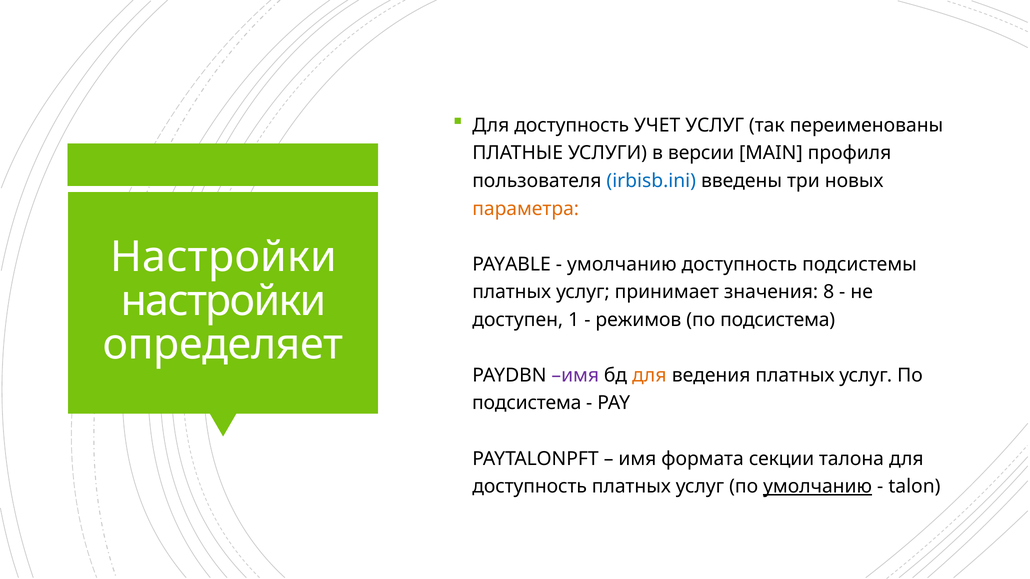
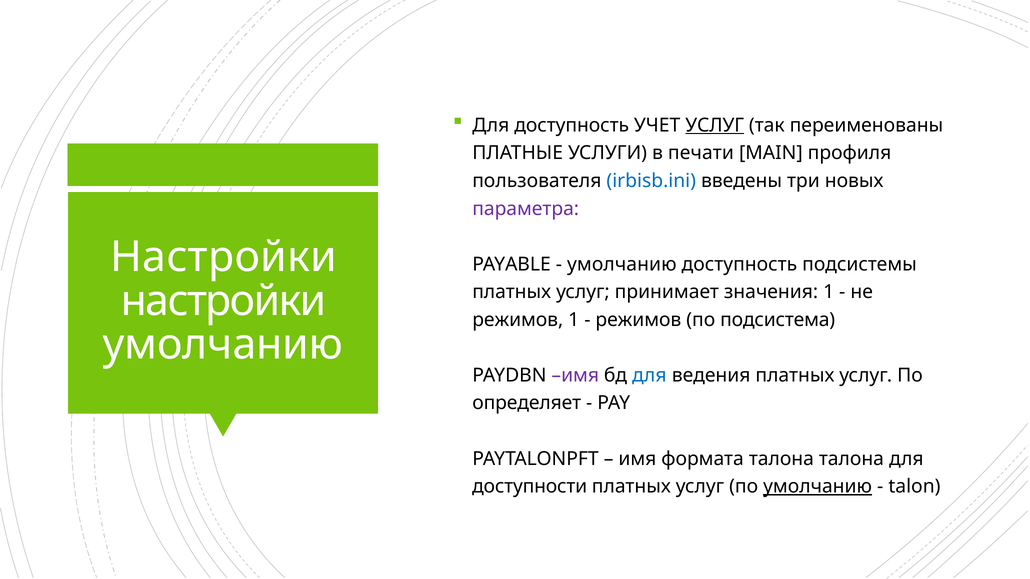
УСЛУГ at (715, 125) underline: none -> present
версии: версии -> печати
параметра colour: orange -> purple
значения 8: 8 -> 1
доступен at (518, 320): доступен -> режимов
определяет at (223, 345): определяет -> умолчанию
для at (649, 376) colour: orange -> blue
подсистема at (527, 403): подсистема -> определяет
формата секции: секции -> талона
доступность at (530, 487): доступность -> доступности
